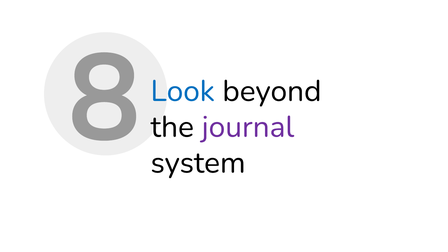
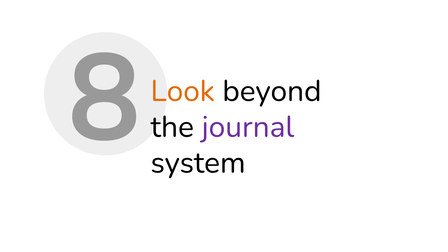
Look colour: blue -> orange
